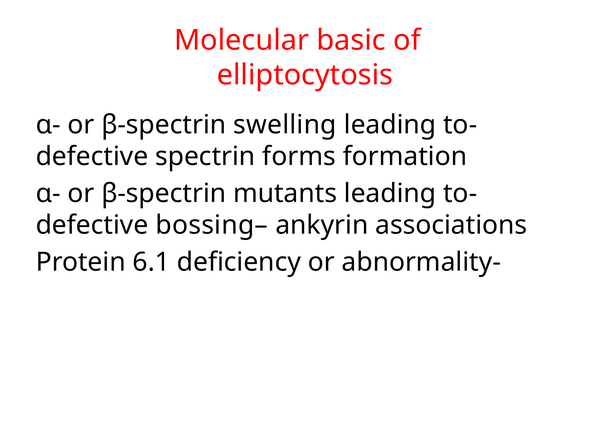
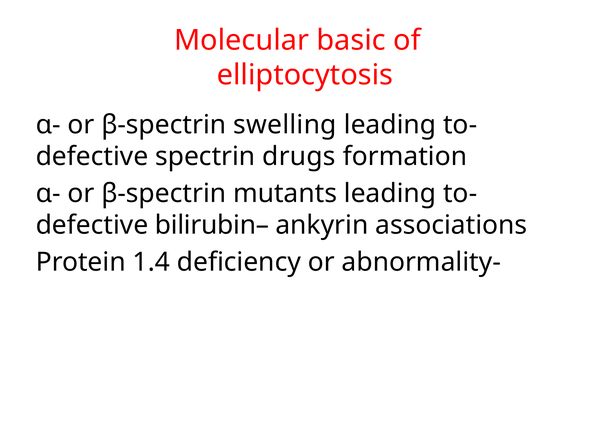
forms: forms -> drugs
bossing–: bossing– -> bilirubin–
6.1: 6.1 -> 1.4
